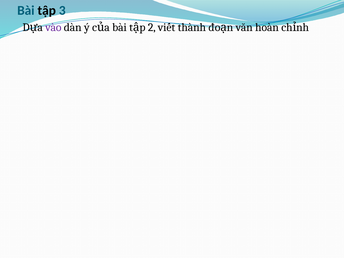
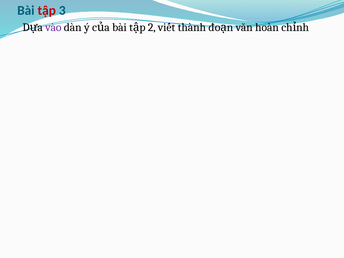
tập colour: black -> red
